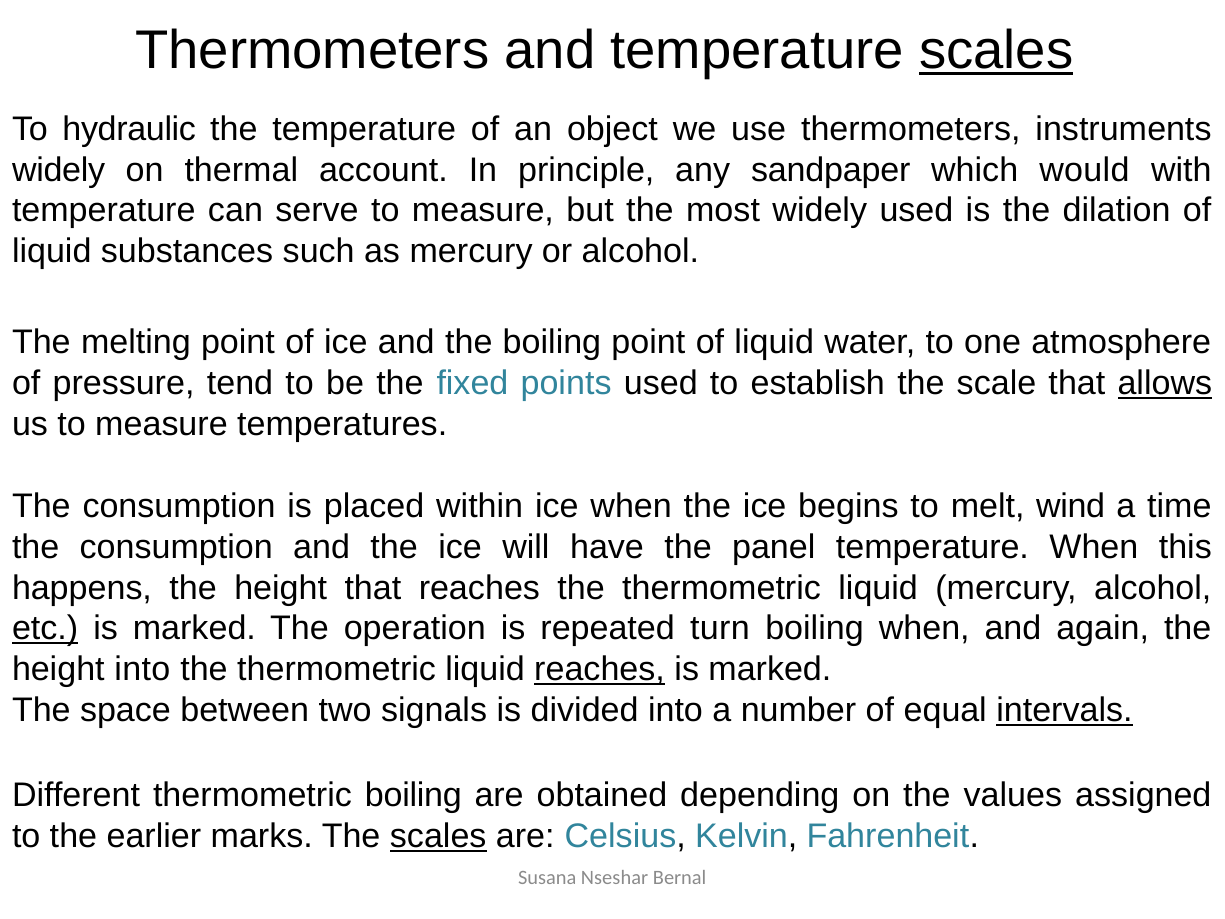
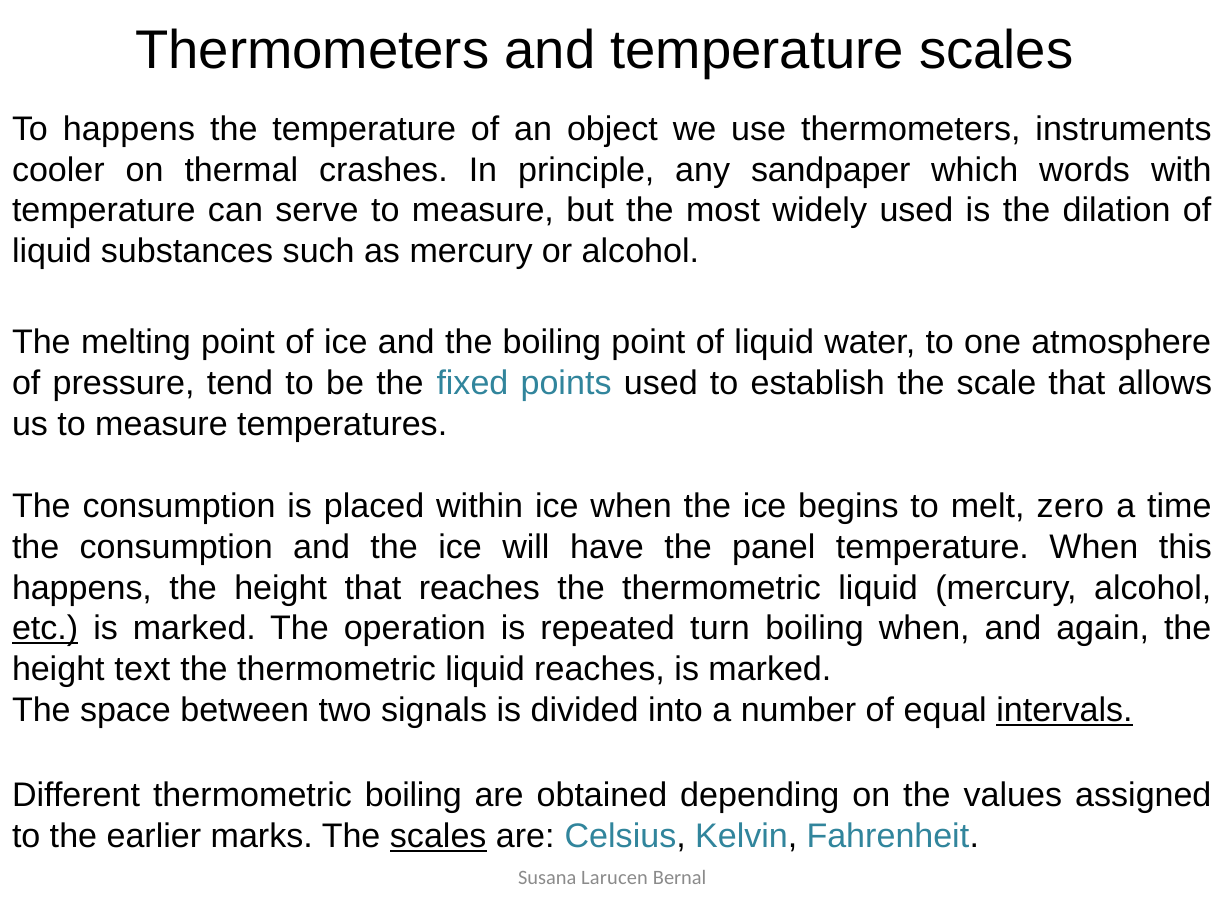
scales at (996, 50) underline: present -> none
To hydraulic: hydraulic -> happens
widely at (59, 170): widely -> cooler
account: account -> crashes
would: would -> words
allows underline: present -> none
wind: wind -> zero
height into: into -> text
reaches at (600, 669) underline: present -> none
Nseshar: Nseshar -> Larucen
